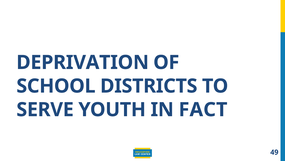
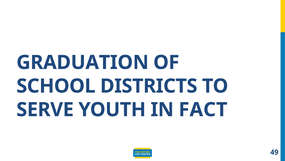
DEPRIVATION: DEPRIVATION -> GRADUATION
